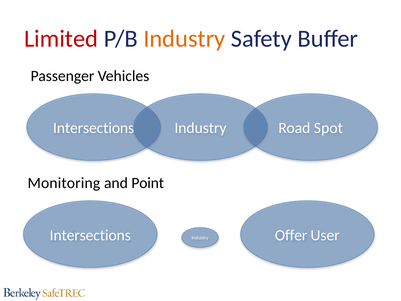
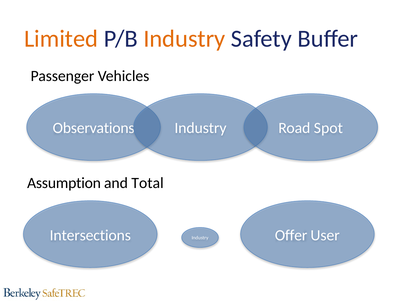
Limited colour: red -> orange
Intersections at (94, 128): Intersections -> Observations
Monitoring: Monitoring -> Assumption
Point: Point -> Total
